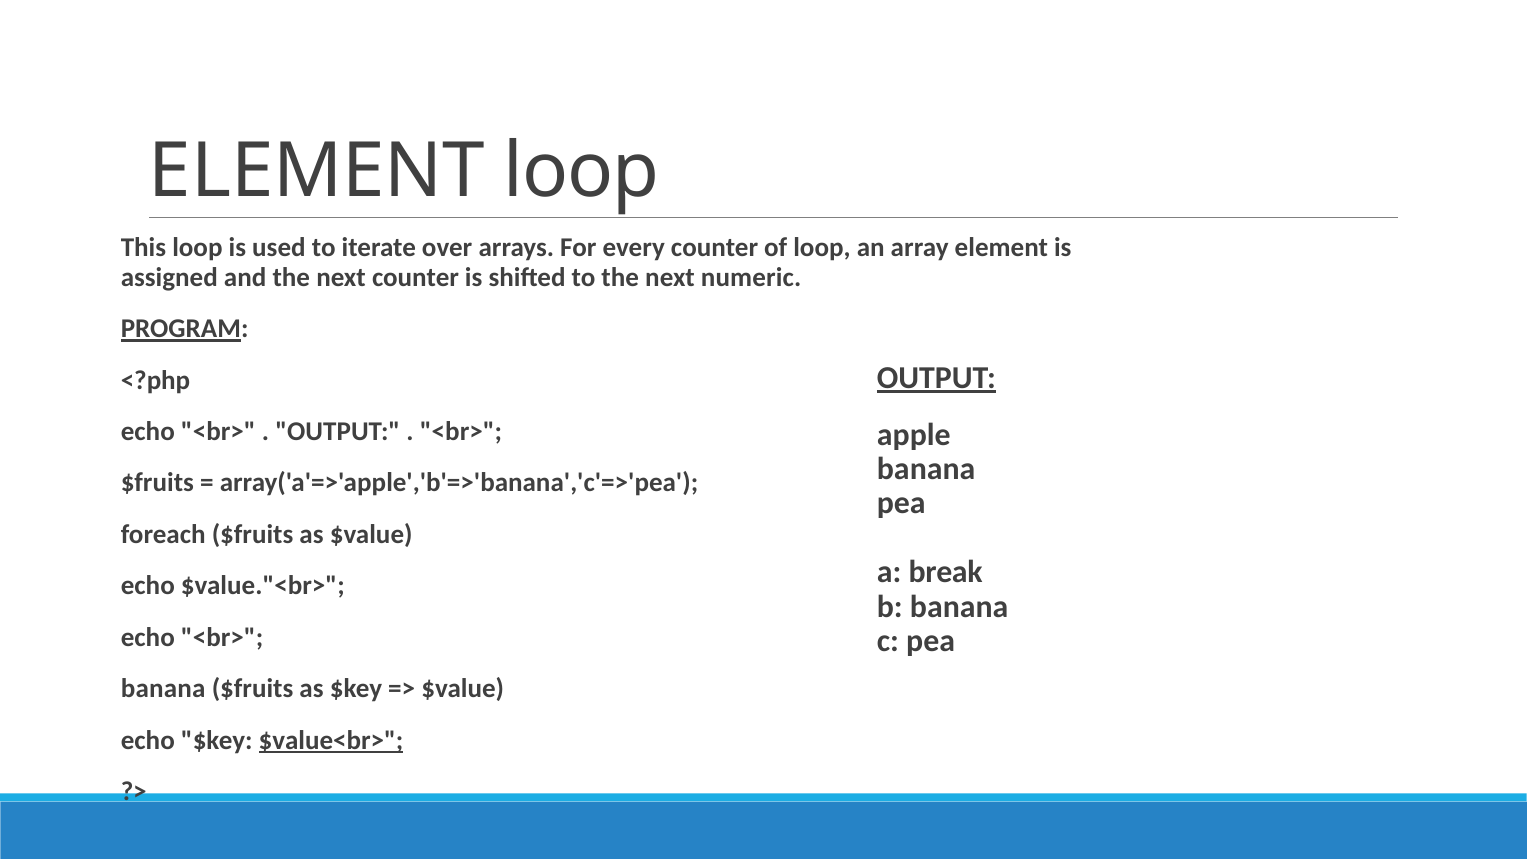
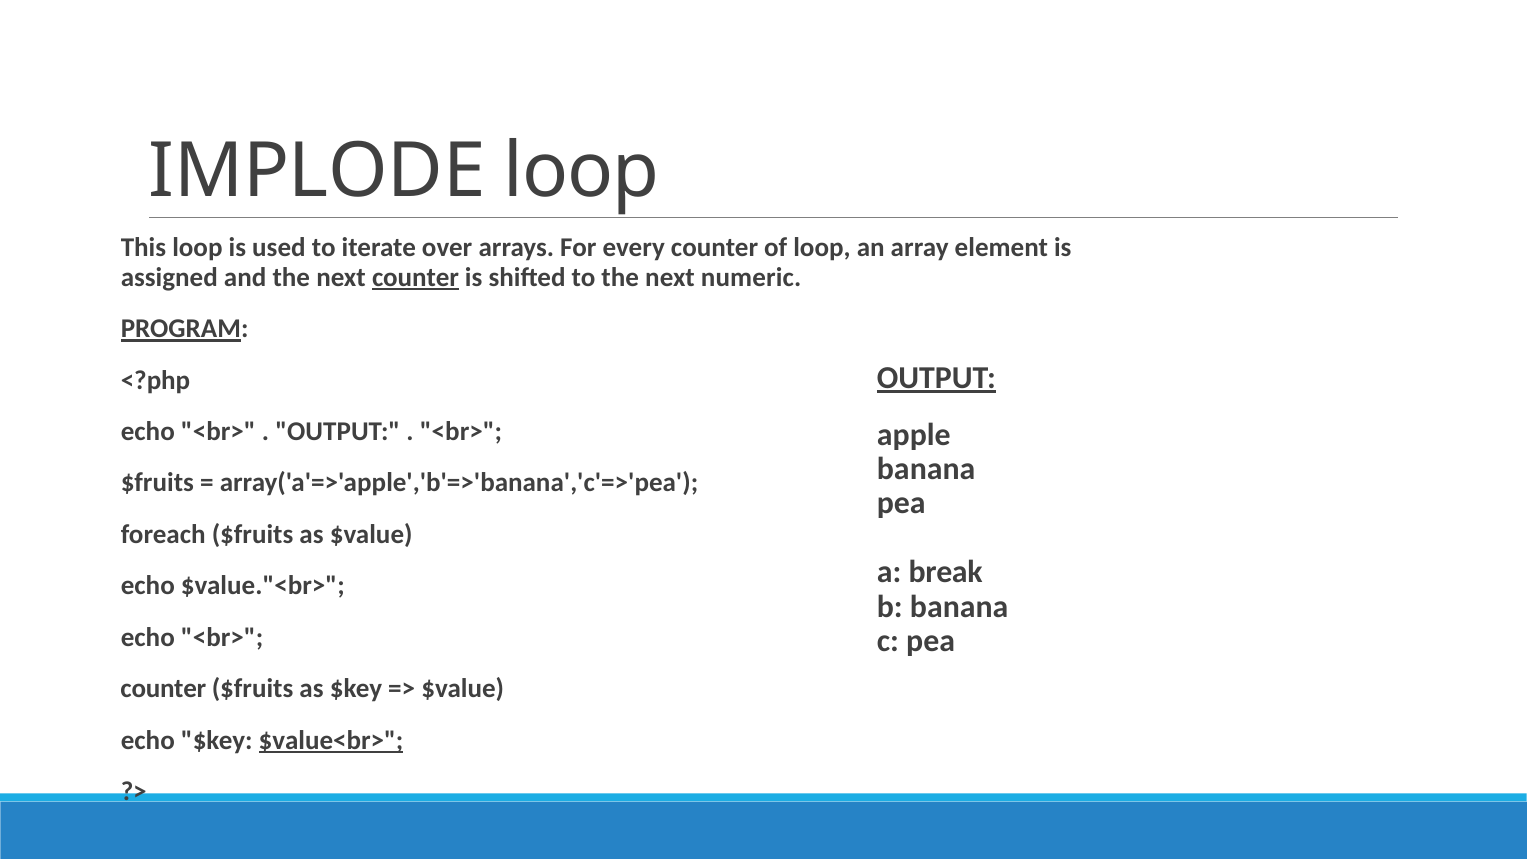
ELEMENT at (317, 171): ELEMENT -> IMPLODE
counter at (416, 277) underline: none -> present
banana at (163, 689): banana -> counter
